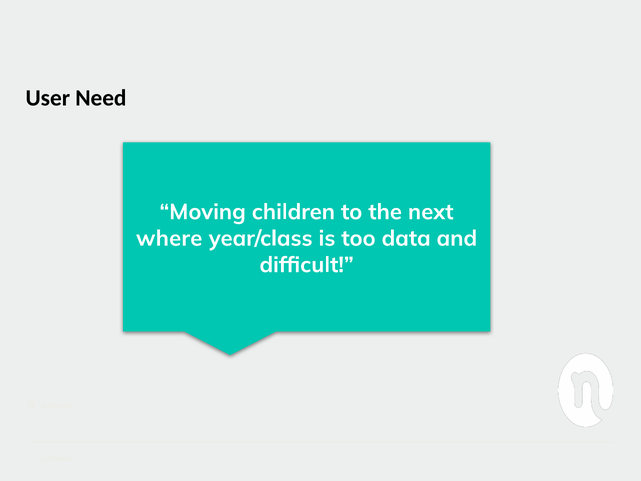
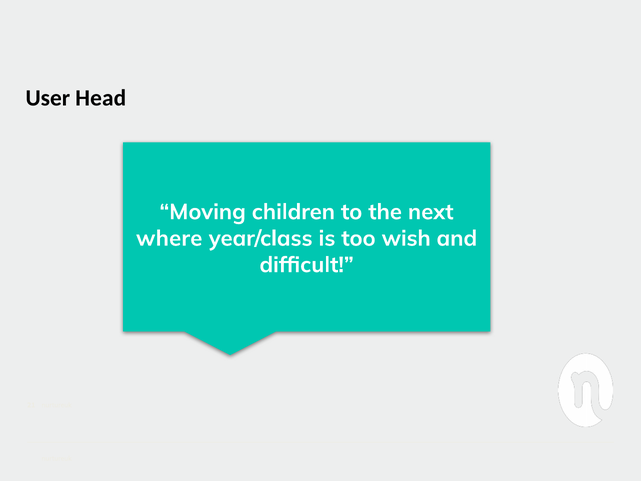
Need: Need -> Head
data: data -> wish
